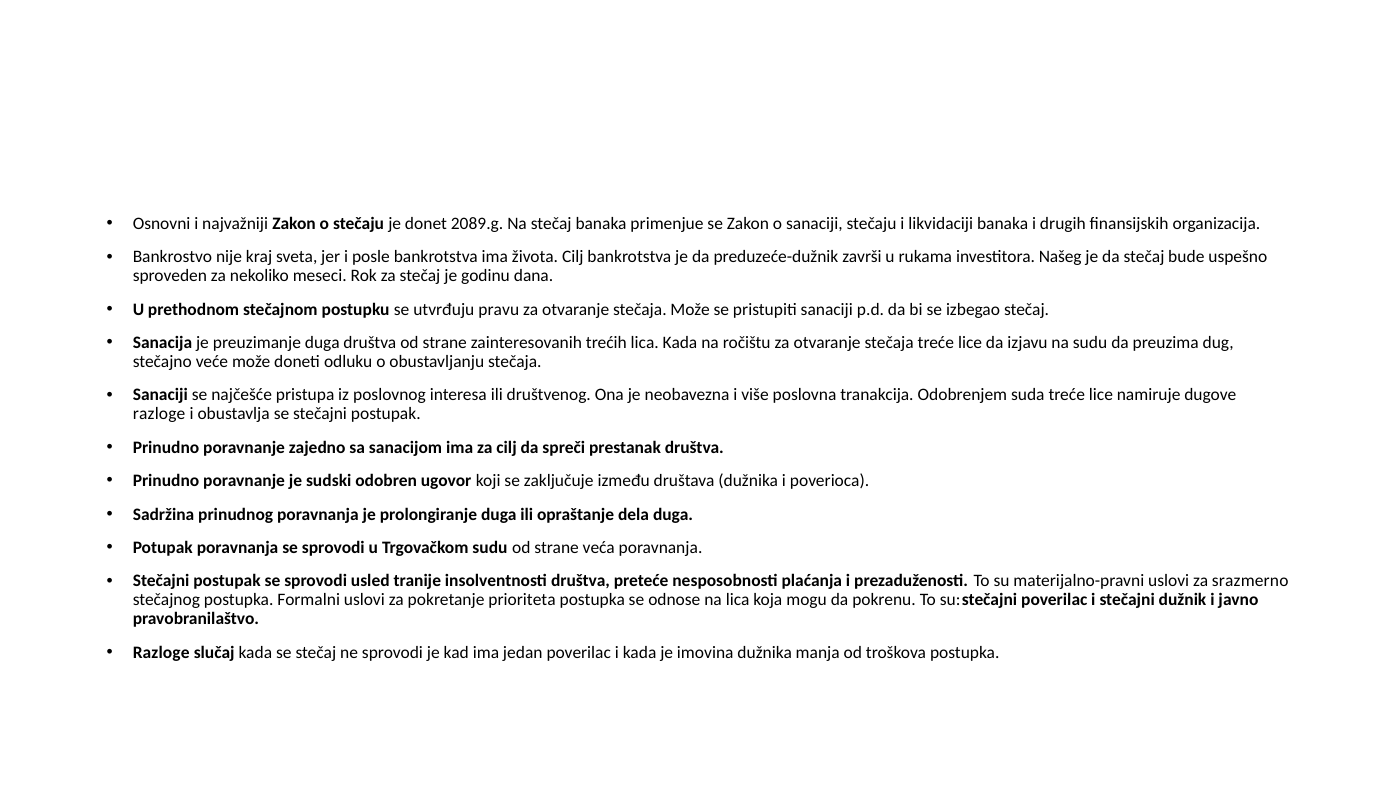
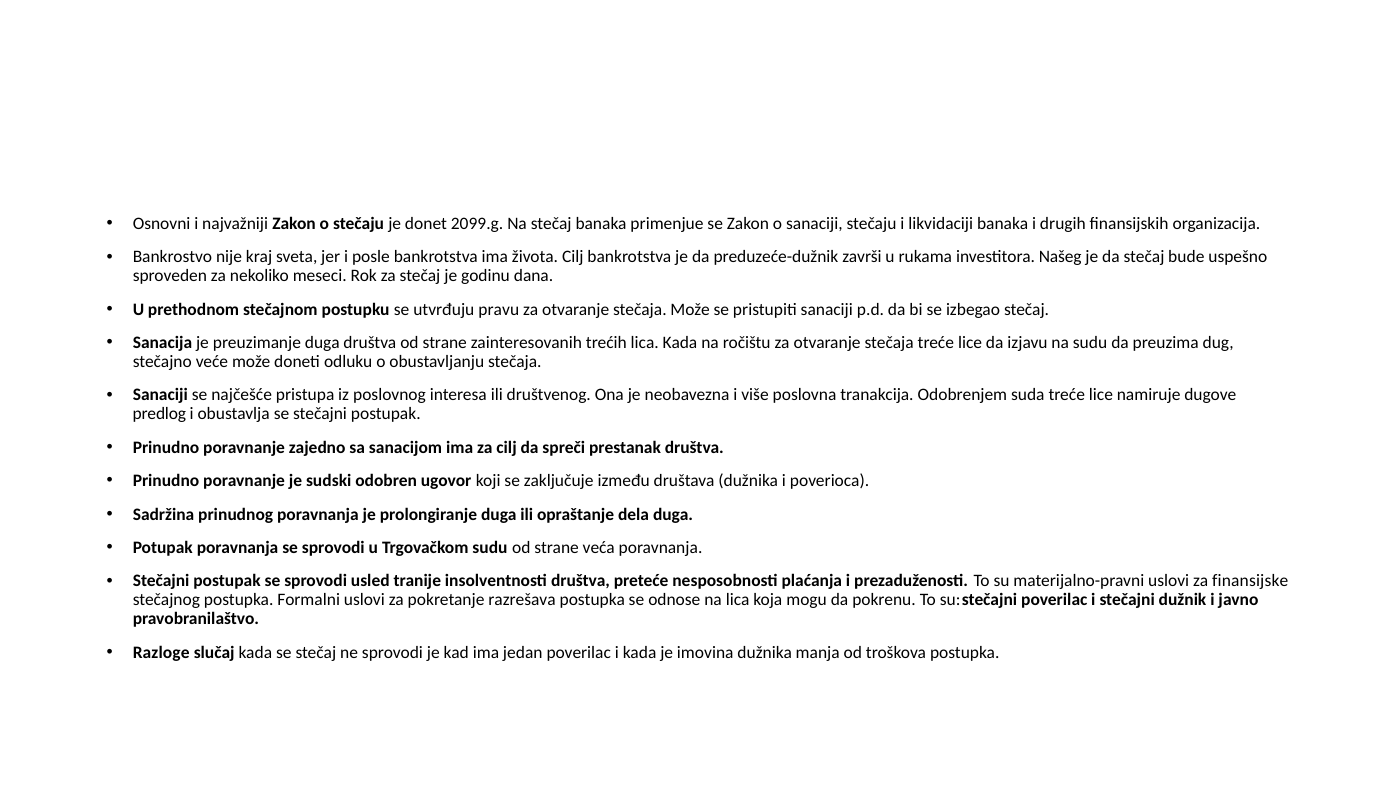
2089.g: 2089.g -> 2099.g
razloge at (159, 414): razloge -> predlog
srazmerno: srazmerno -> finansijske
prioriteta: prioriteta -> razrešava
